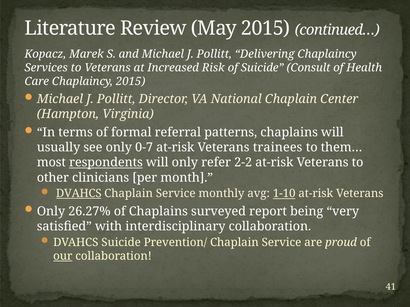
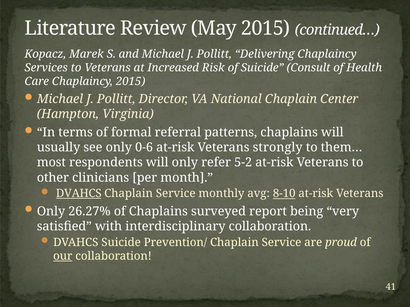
0-7: 0-7 -> 0-6
trainees: trainees -> strongly
respondents underline: present -> none
2-2: 2-2 -> 5-2
1-10: 1-10 -> 8-10
